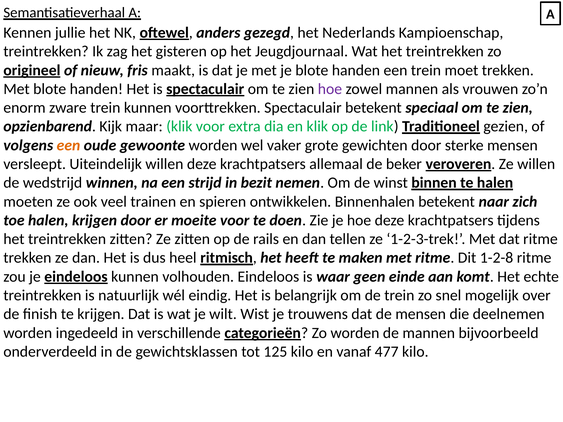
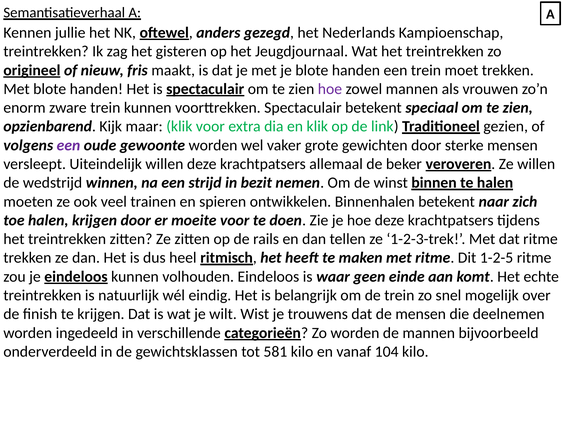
een at (68, 145) colour: orange -> purple
1-2-8: 1-2-8 -> 1-2-5
125: 125 -> 581
477: 477 -> 104
